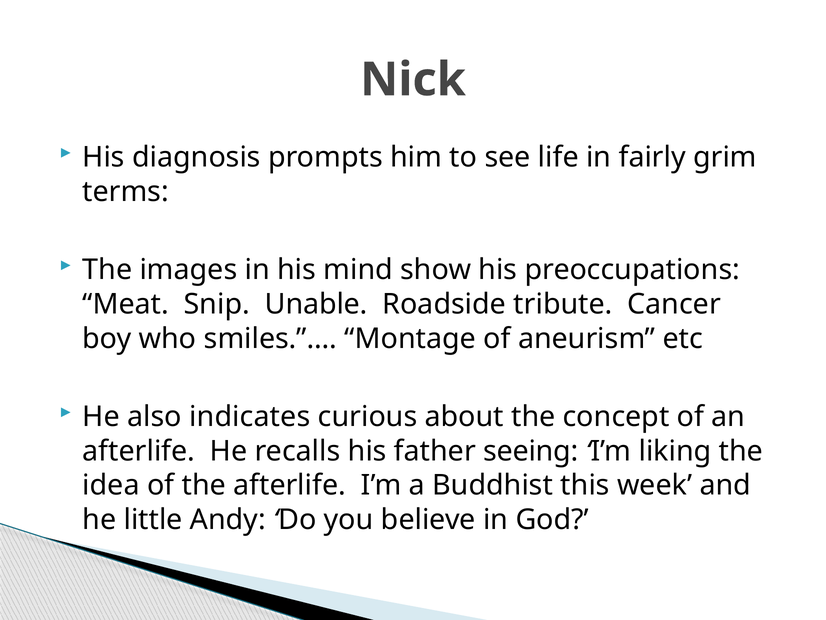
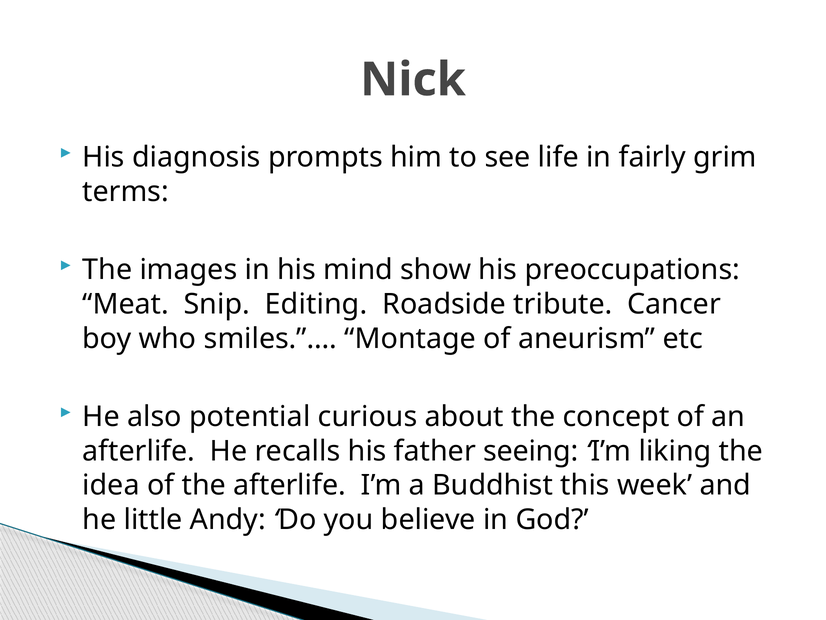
Unable: Unable -> Editing
indicates: indicates -> potential
